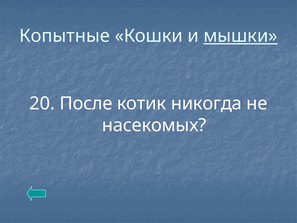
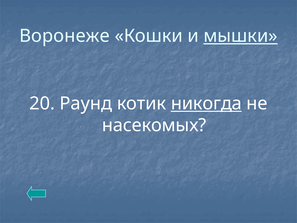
Копытные: Копытные -> Воронеже
После: После -> Раунд
никогда underline: none -> present
